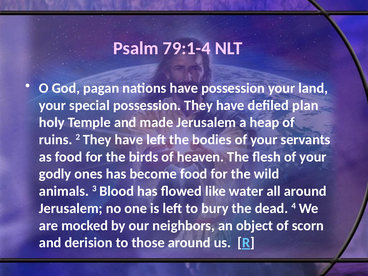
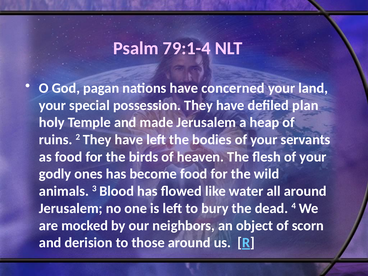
have possession: possession -> concerned
